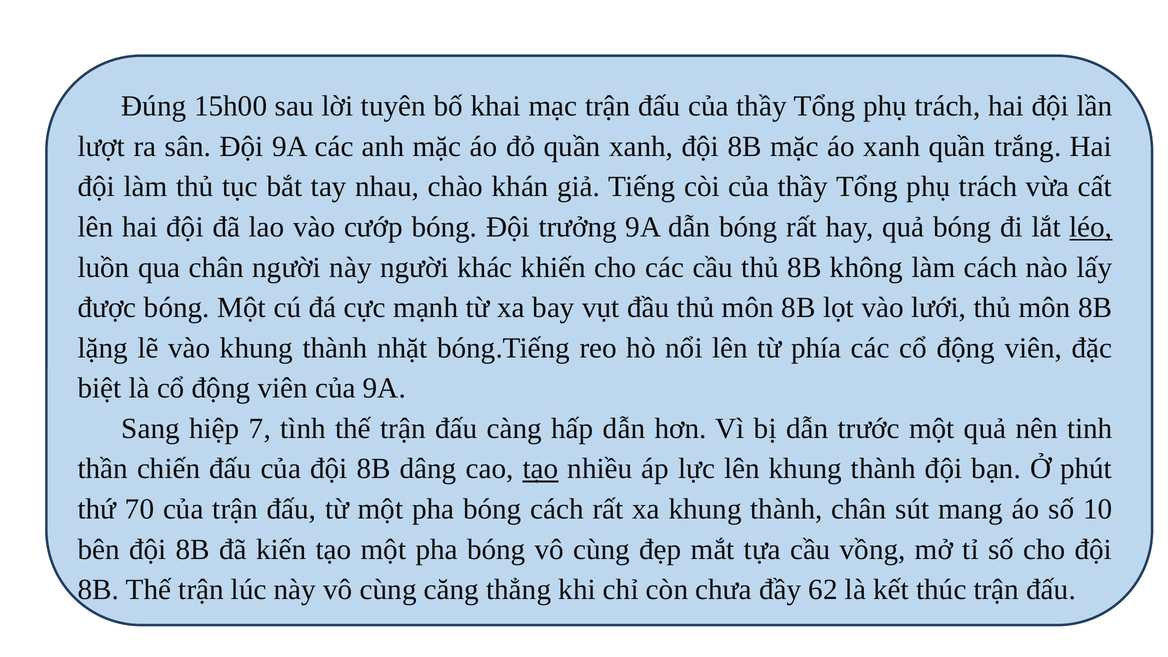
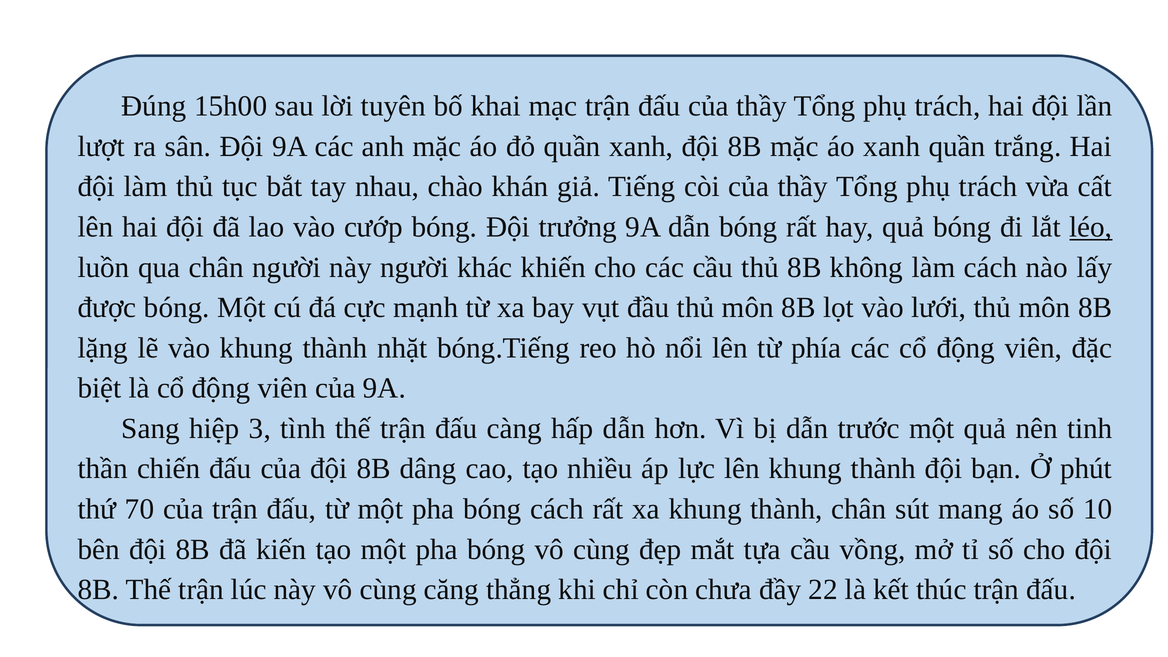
7: 7 -> 3
tạo at (540, 469) underline: present -> none
62: 62 -> 22
